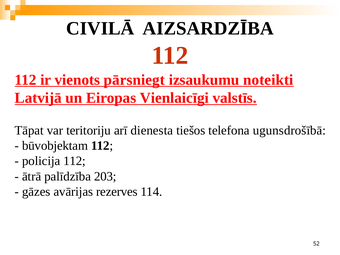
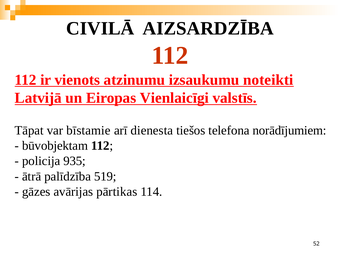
pārsniegt: pārsniegt -> atzinumu
teritoriju: teritoriju -> bīstamie
ugunsdrošībā: ugunsdrošībā -> norādījumiem
policija 112: 112 -> 935
203: 203 -> 519
rezerves: rezerves -> pārtikas
